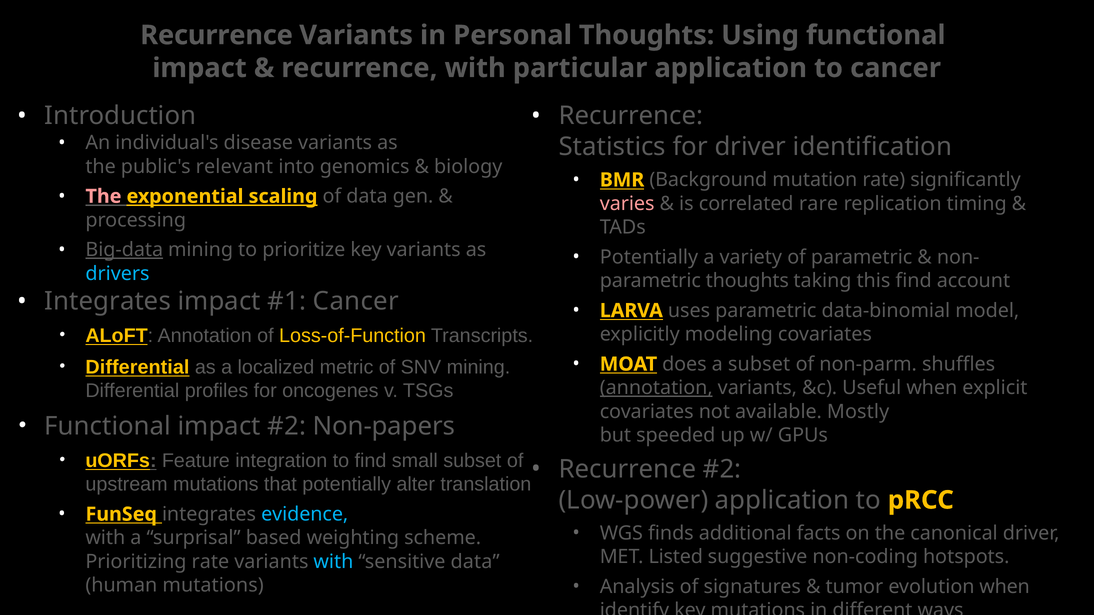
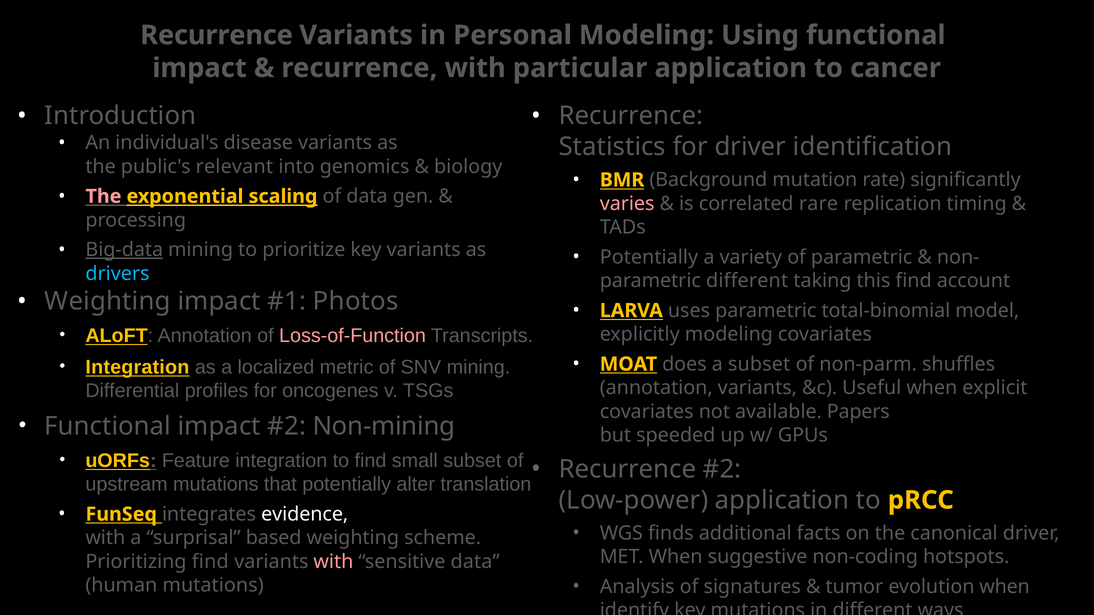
Personal Thoughts: Thoughts -> Modeling
parametric thoughts: thoughts -> different
Integrates at (108, 302): Integrates -> Weighting
Cancer at (356, 302): Cancer -> Photos
data-binomial: data-binomial -> total-binomial
Loss-of-Function colour: yellow -> pink
Differential at (137, 367): Differential -> Integration
annotation at (656, 388) underline: present -> none
Mostly: Mostly -> Papers
Non-papers: Non-papers -> Non-mining
evidence colour: light blue -> white
MET Listed: Listed -> When
Prioritizing rate: rate -> find
with at (333, 562) colour: light blue -> pink
